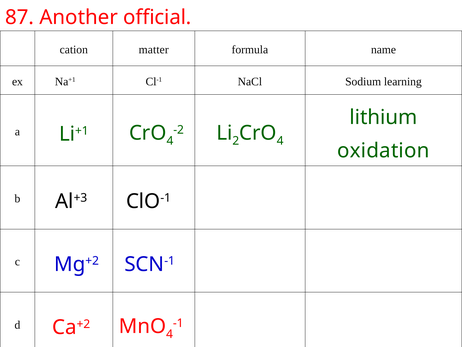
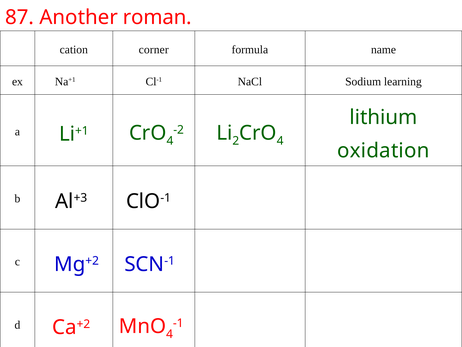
official: official -> roman
matter: matter -> corner
